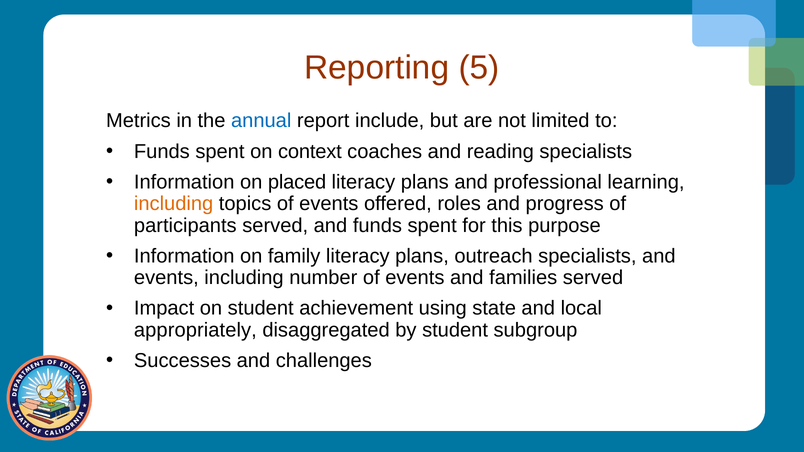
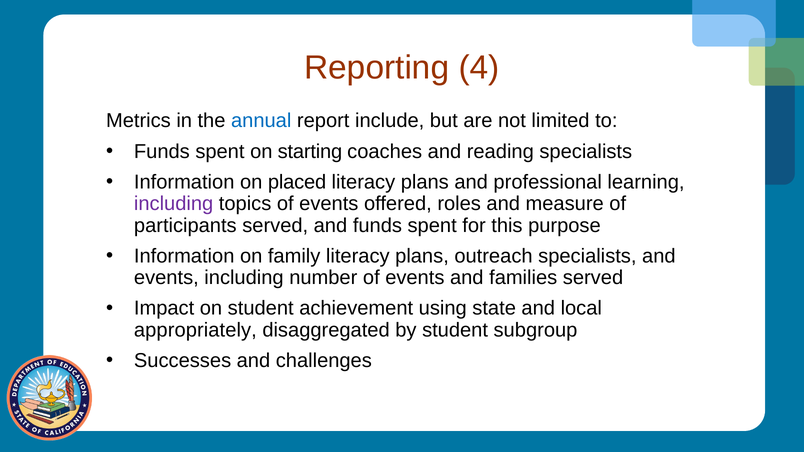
5: 5 -> 4
context: context -> starting
including at (174, 204) colour: orange -> purple
progress: progress -> measure
